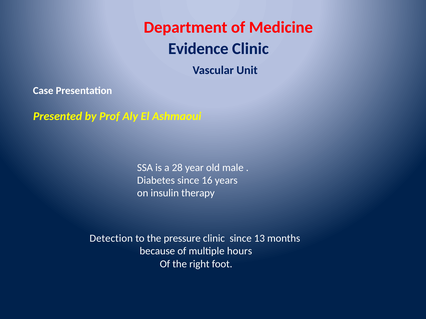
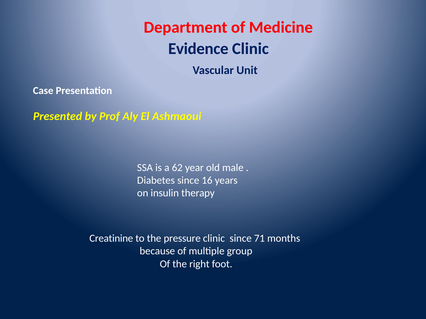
28: 28 -> 62
Detection: Detection -> Creatinine
13: 13 -> 71
hours: hours -> group
